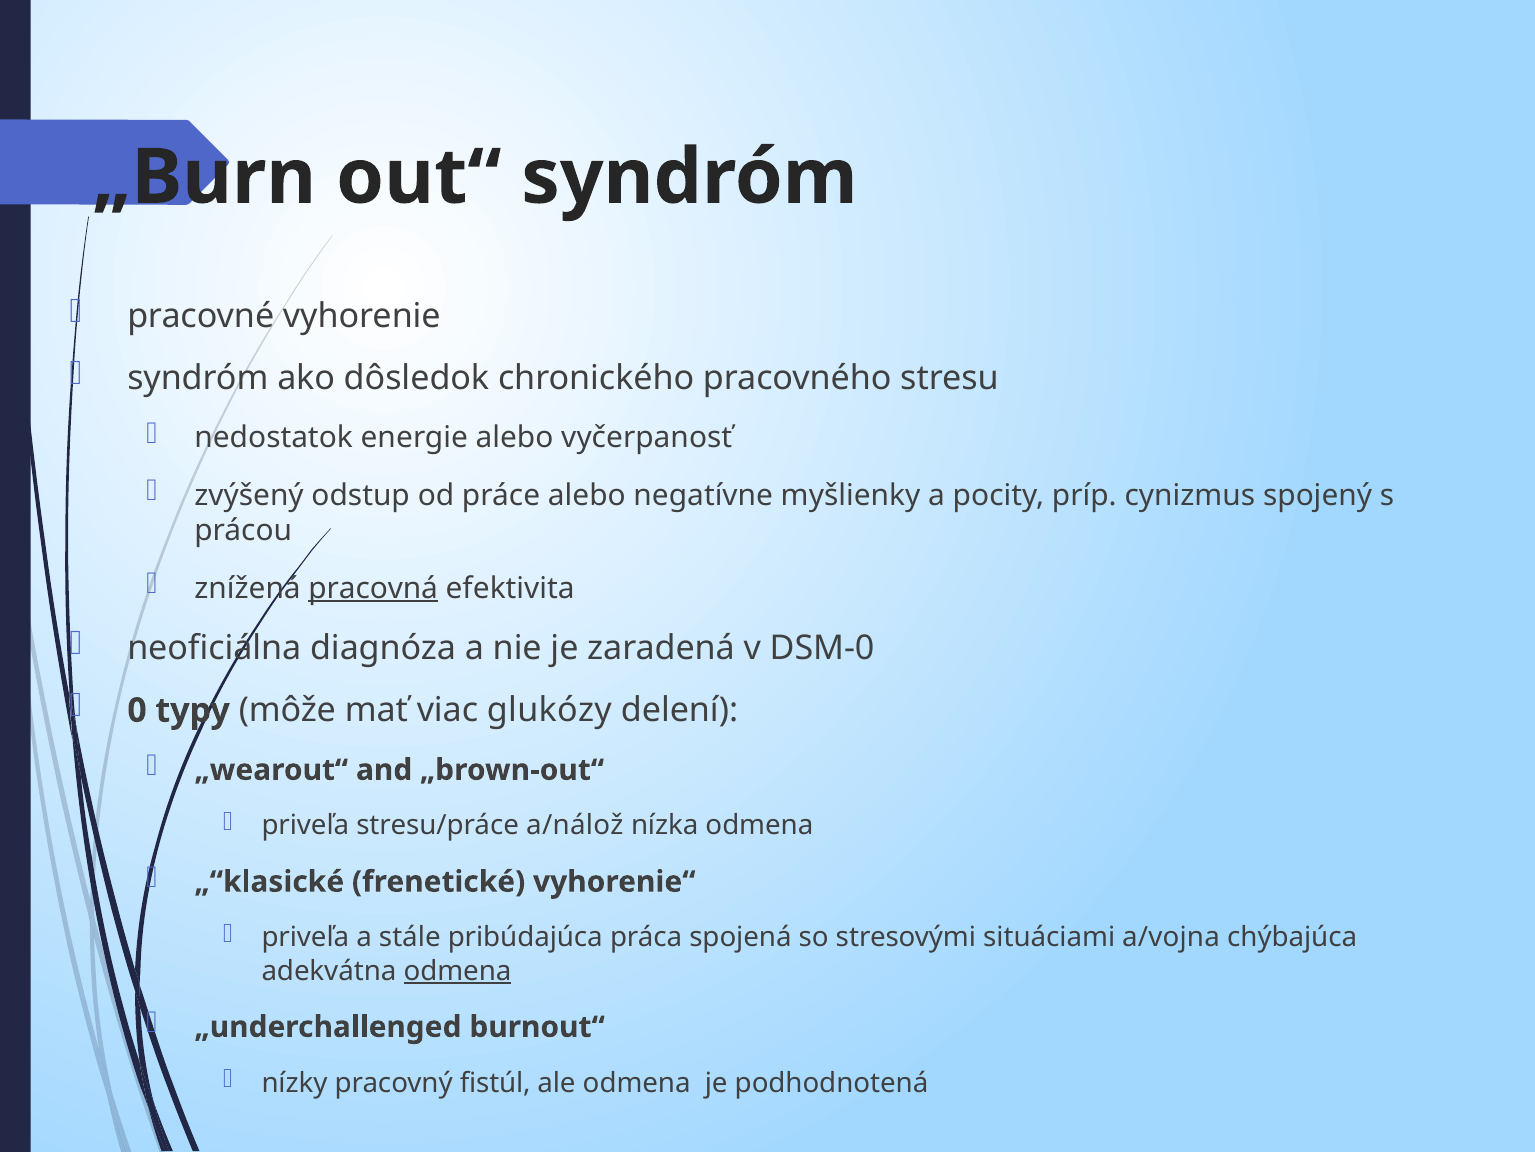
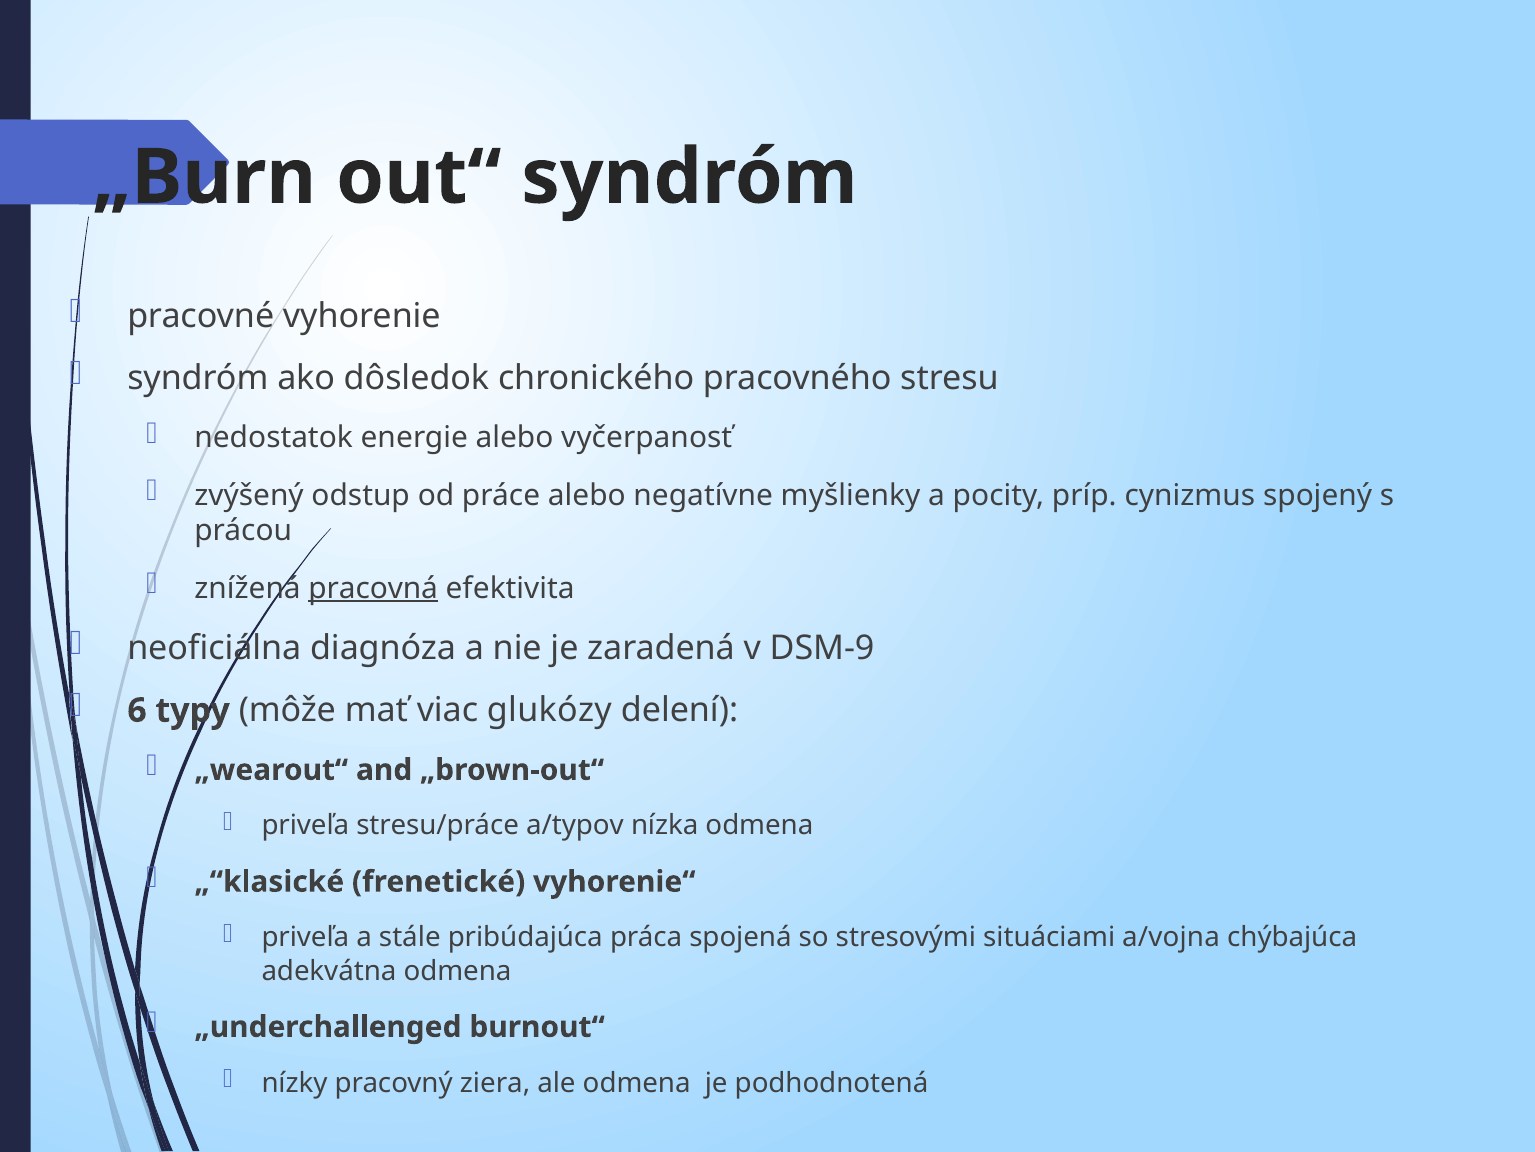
DSM-0: DSM-0 -> DSM-9
0: 0 -> 6
a/nálož: a/nálož -> a/typov
odmena at (458, 970) underline: present -> none
fistúl: fistúl -> ziera
